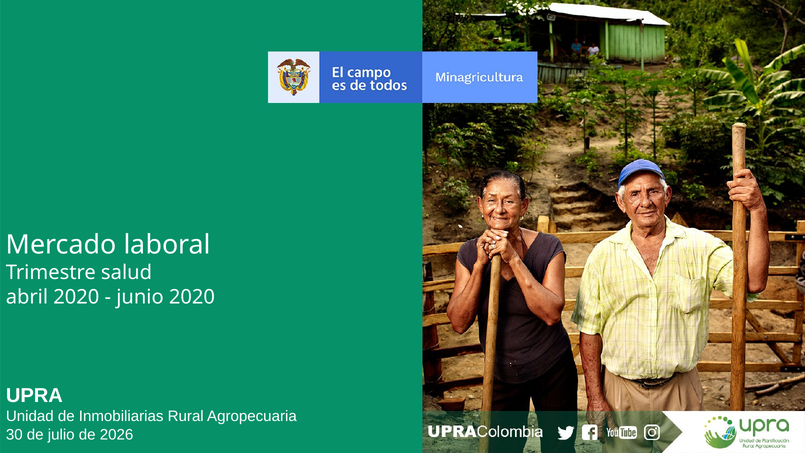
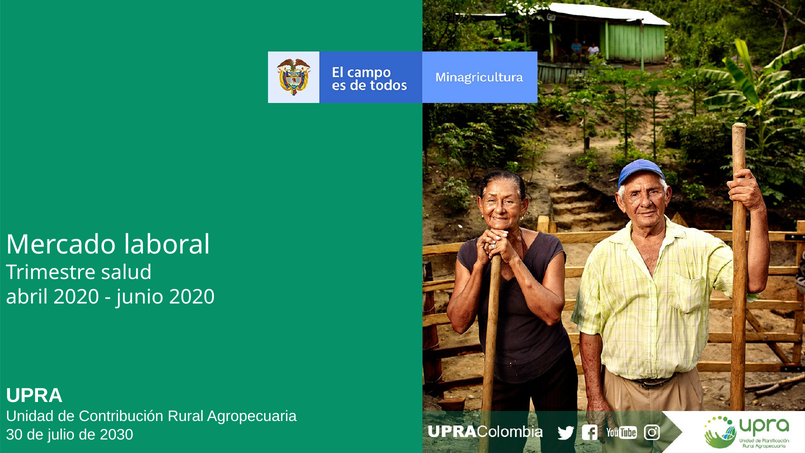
Inmobiliarias: Inmobiliarias -> Contribución
2026: 2026 -> 2030
